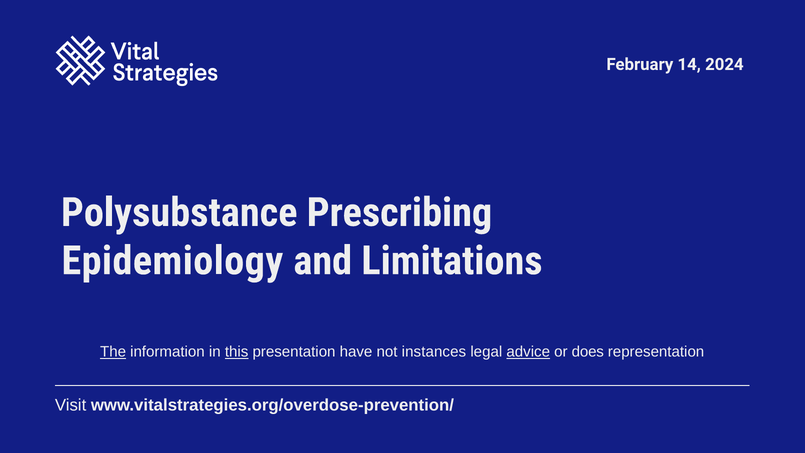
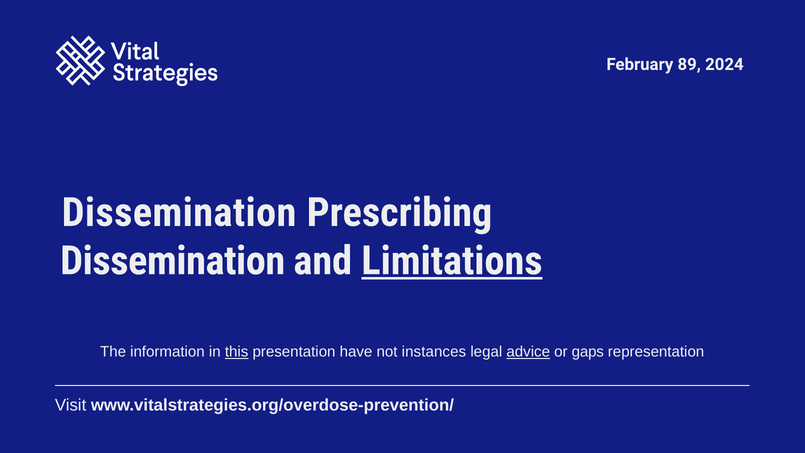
14: 14 -> 89
Polysubstance at (179, 213): Polysubstance -> Dissemination
Epidemiology at (172, 261): Epidemiology -> Dissemination
Limitations underline: none -> present
The underline: present -> none
does: does -> gaps
